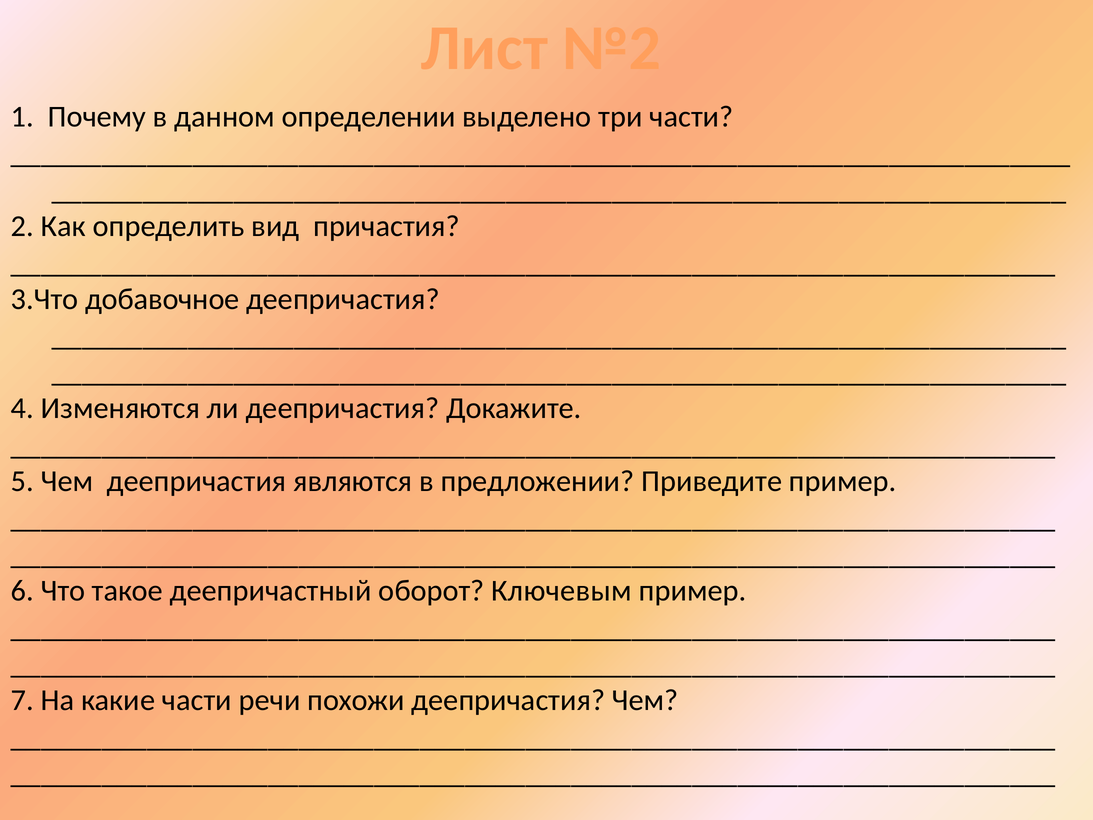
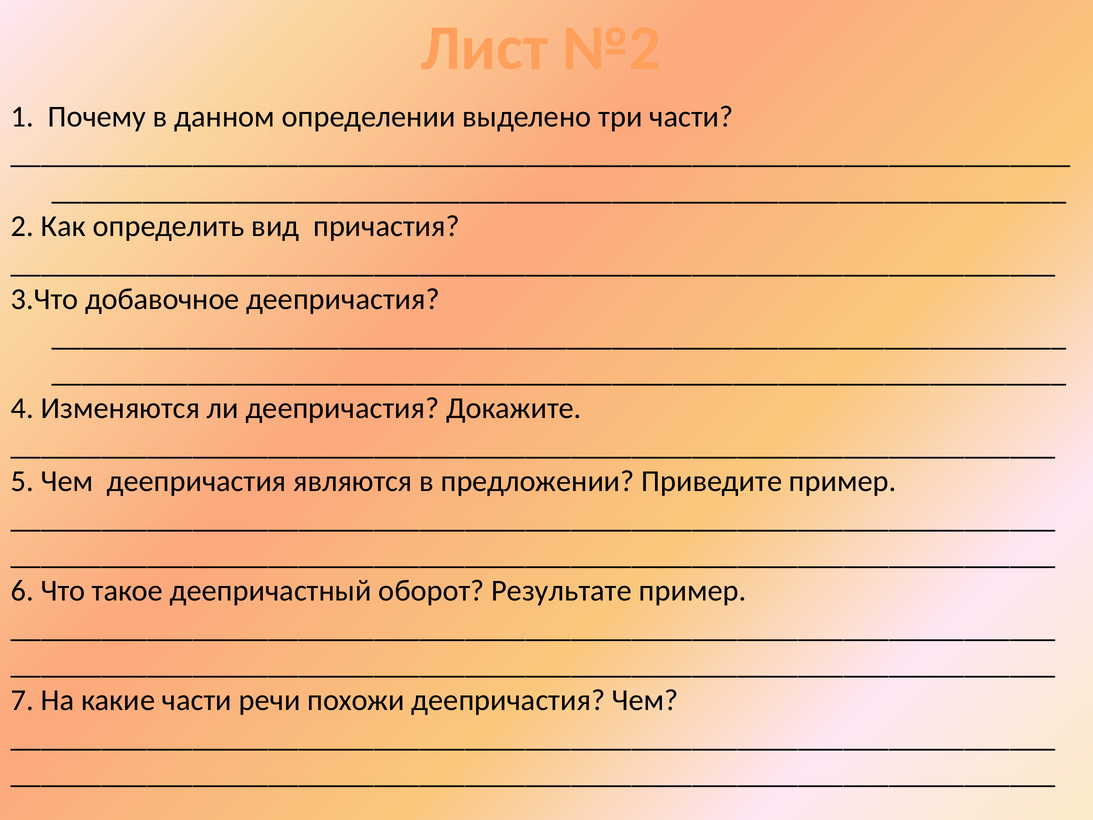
Ключевым: Ключевым -> Результате
